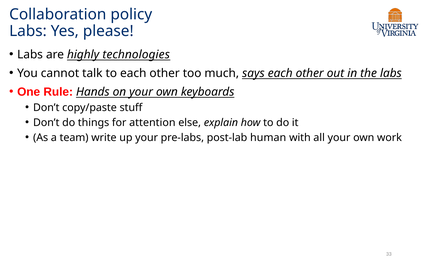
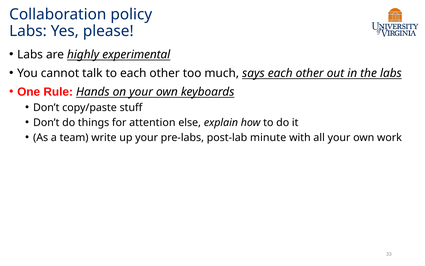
technologies: technologies -> experimental
human: human -> minute
